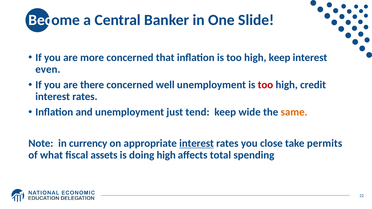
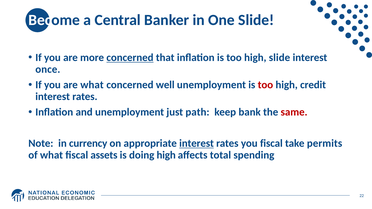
concerned at (130, 58) underline: none -> present
high keep: keep -> slide
even: even -> once
are there: there -> what
tend: tend -> path
wide: wide -> bank
same colour: orange -> red
you close: close -> fiscal
